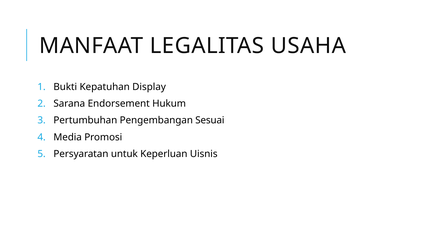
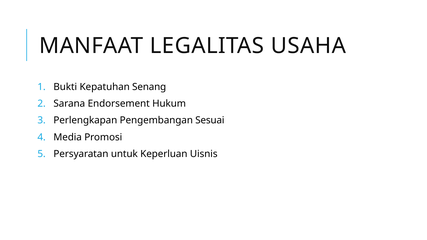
Display: Display -> Senang
Pertumbuhan: Pertumbuhan -> Perlengkapan
